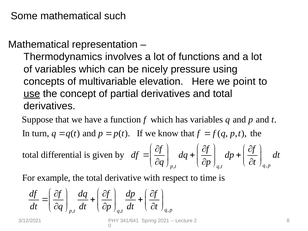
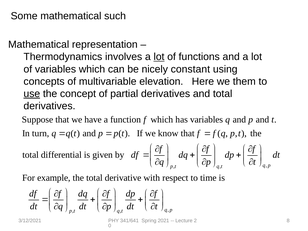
lot at (159, 57) underline: none -> present
pressure: pressure -> constant
point: point -> them
